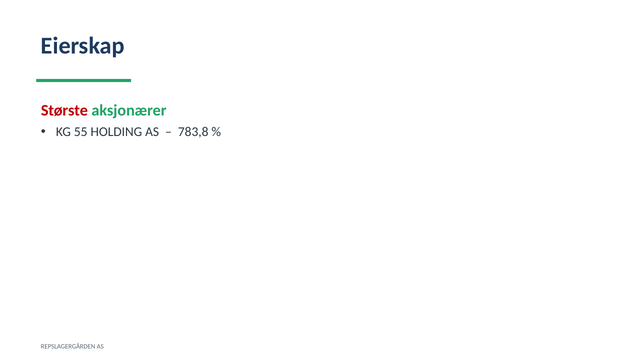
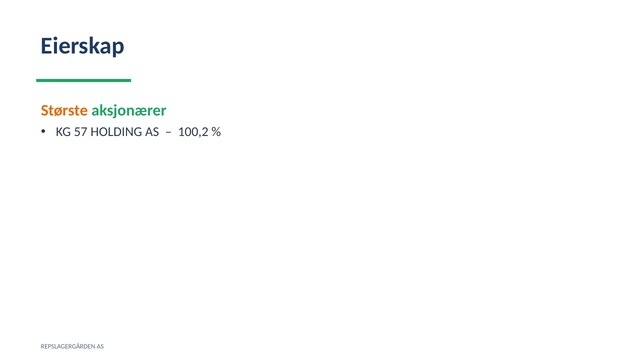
Største colour: red -> orange
55: 55 -> 57
783,8: 783,8 -> 100,2
